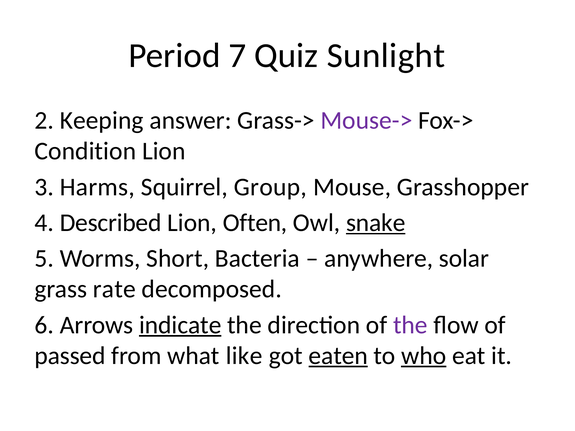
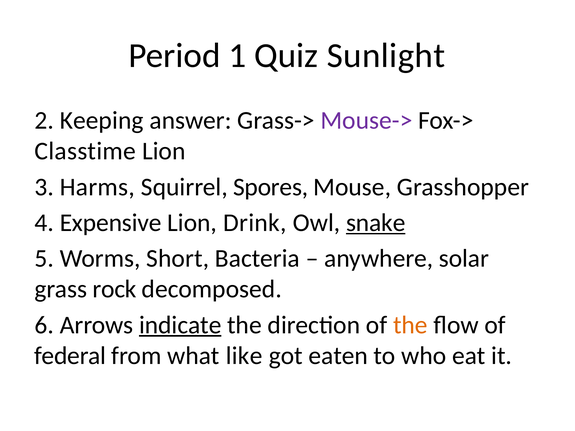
7: 7 -> 1
Condition: Condition -> Classtime
Group: Group -> Spores
Described: Described -> Expensive
Often: Often -> Drink
rate: rate -> rock
the at (410, 325) colour: purple -> orange
passed: passed -> federal
eaten underline: present -> none
who underline: present -> none
